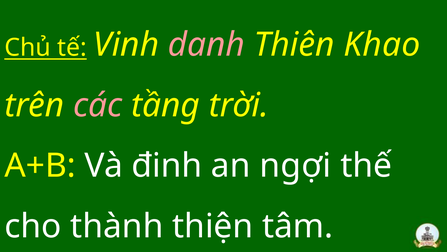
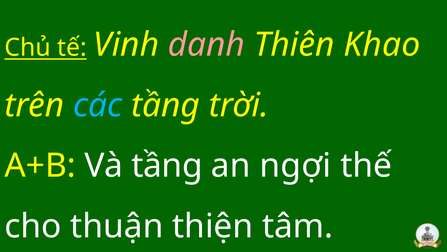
các colour: pink -> light blue
Và đinh: đinh -> tầng
thành: thành -> thuận
